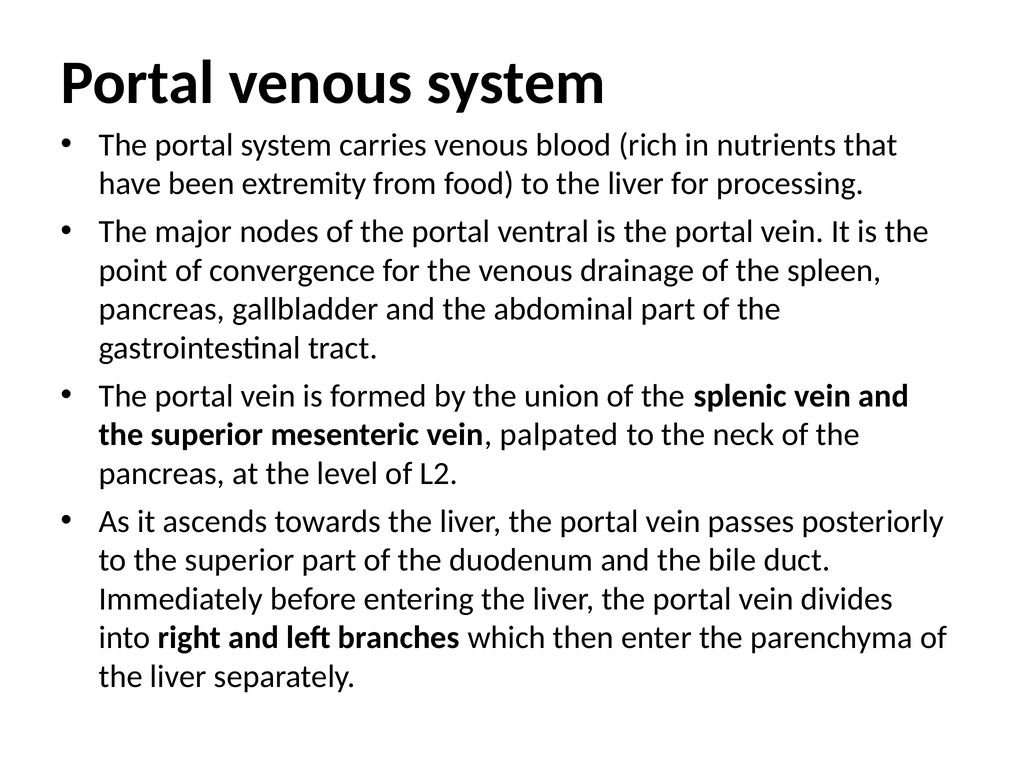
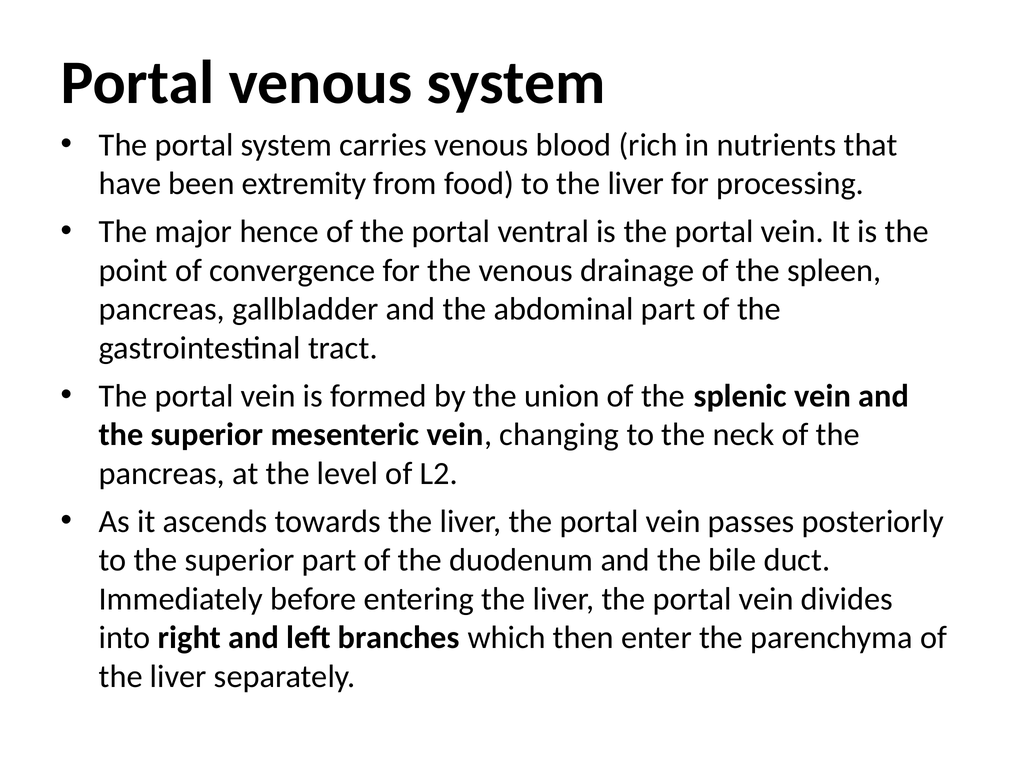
nodes: nodes -> hence
palpated: palpated -> changing
